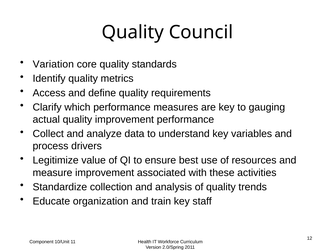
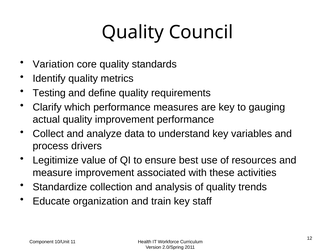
Access: Access -> Testing
